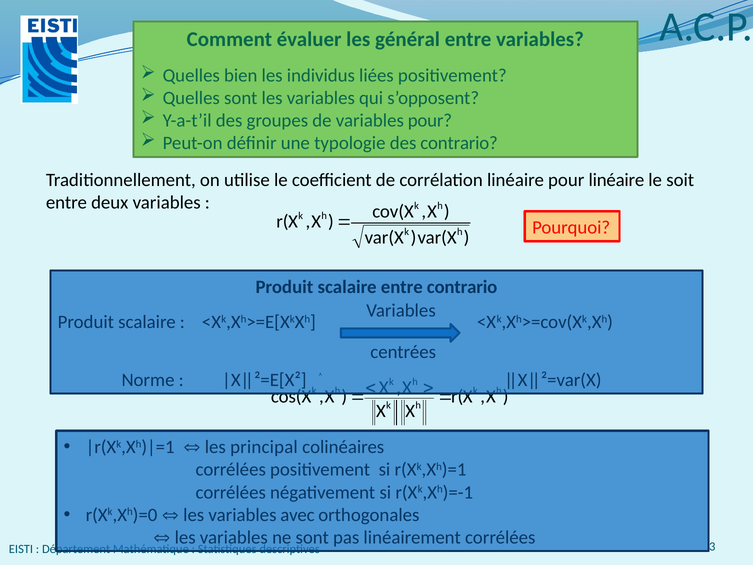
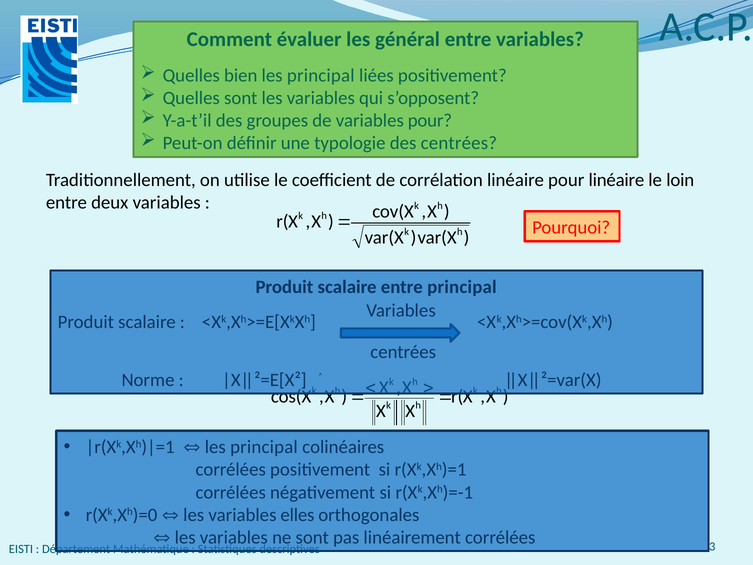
individus at (321, 75): individus -> principal
des contrario: contrario -> centrées
soit: soit -> loin
entre contrario: contrario -> principal
avec: avec -> elles
